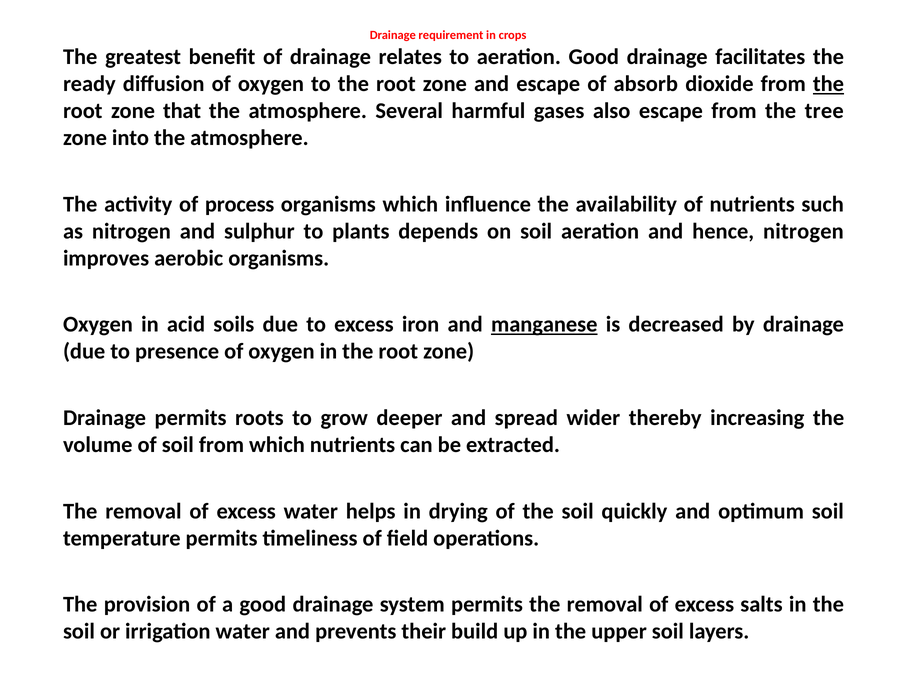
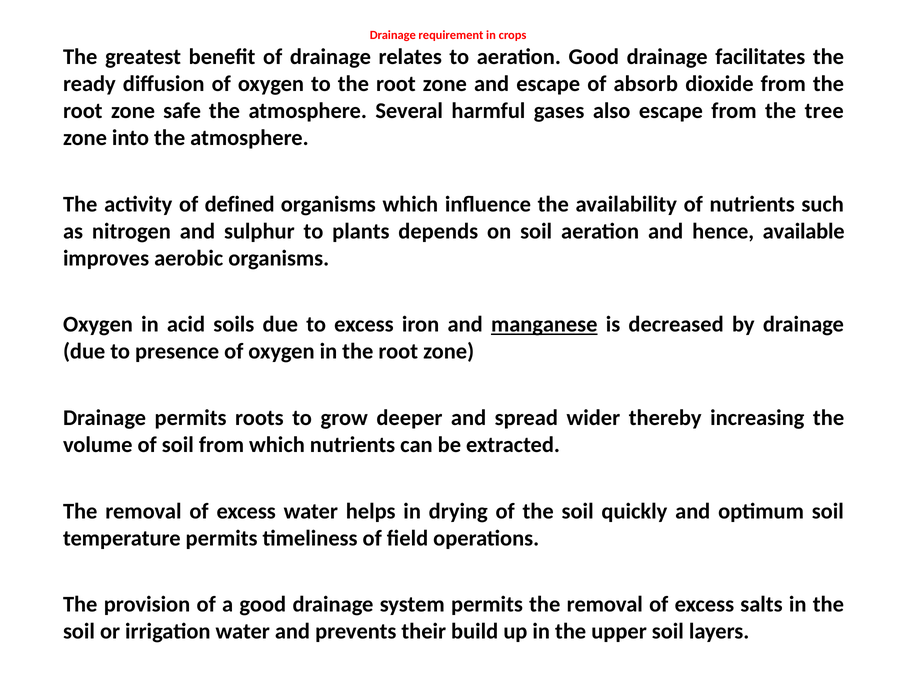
the at (828, 84) underline: present -> none
that: that -> safe
process: process -> defined
hence nitrogen: nitrogen -> available
